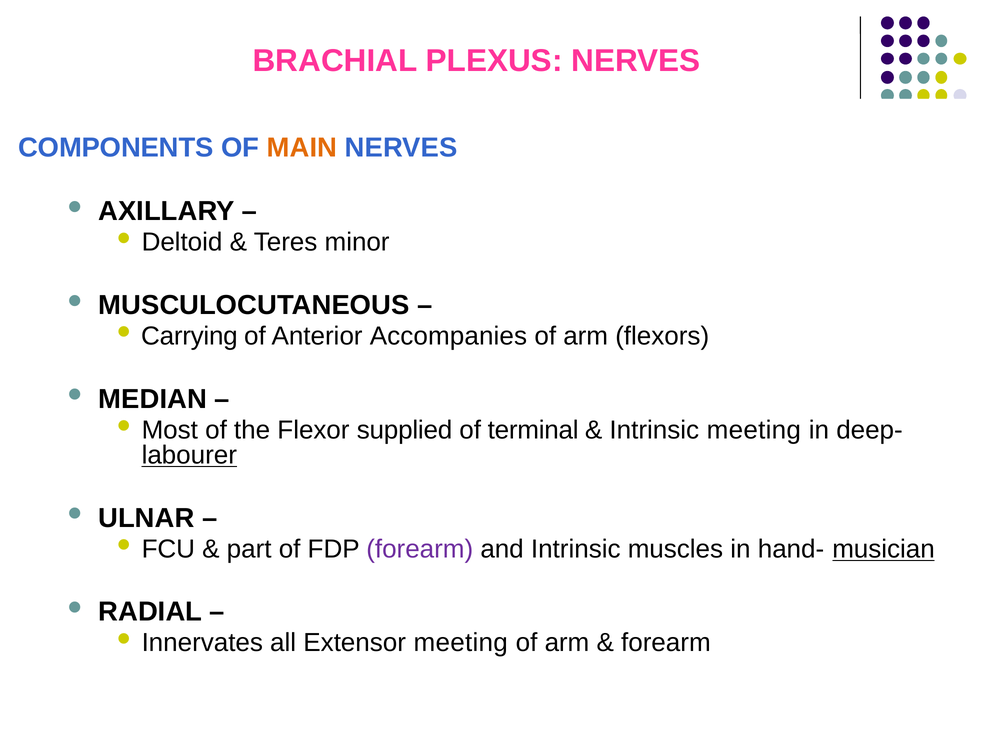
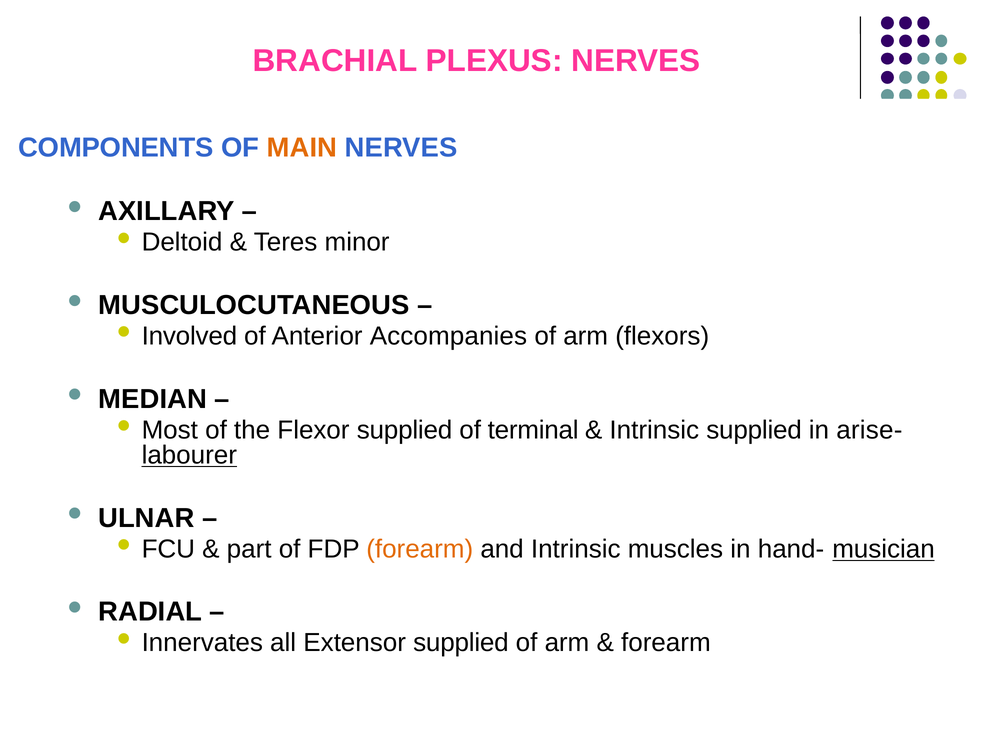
Carrying: Carrying -> Involved
Intrinsic meeting: meeting -> supplied
deep-: deep- -> arise-
forearm at (420, 549) colour: purple -> orange
Extensor meeting: meeting -> supplied
